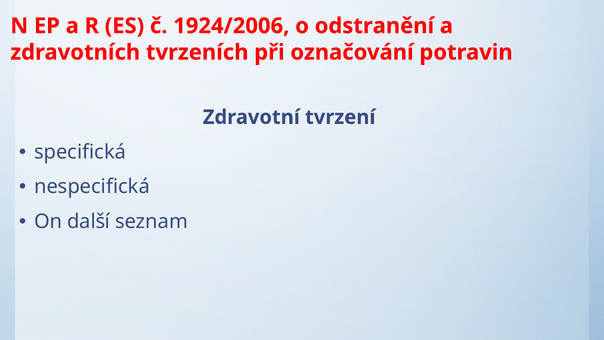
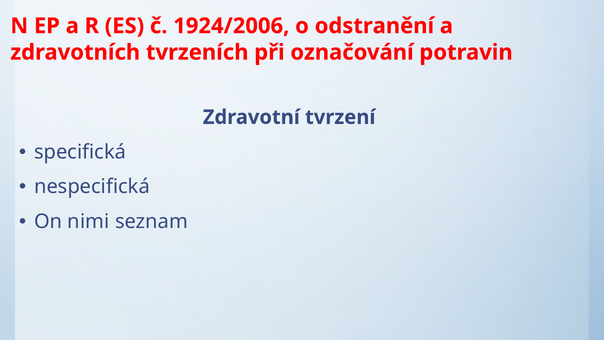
další: další -> nimi
